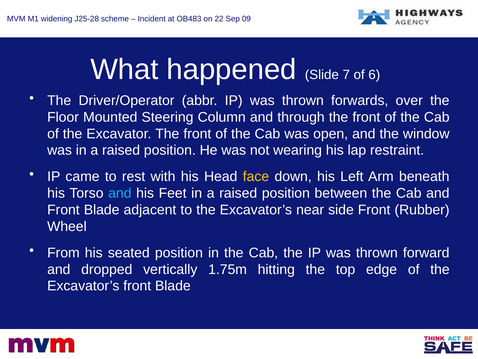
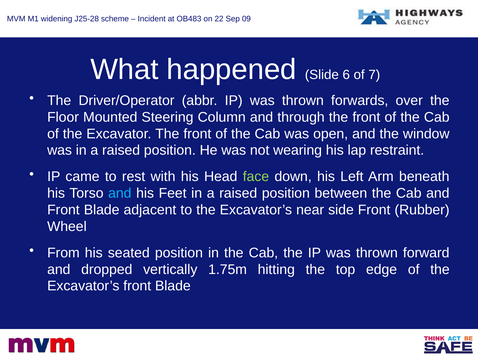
7: 7 -> 6
6: 6 -> 7
face colour: yellow -> light green
